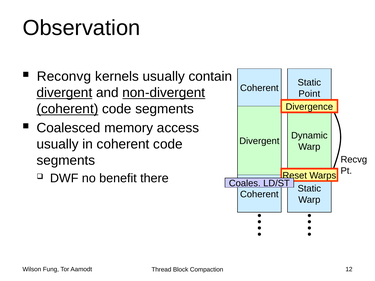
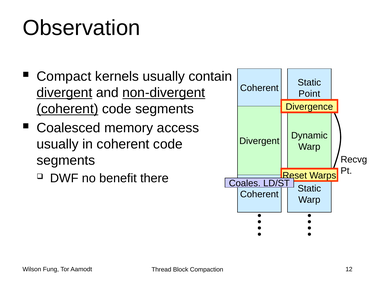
Reconvg: Reconvg -> Compact
